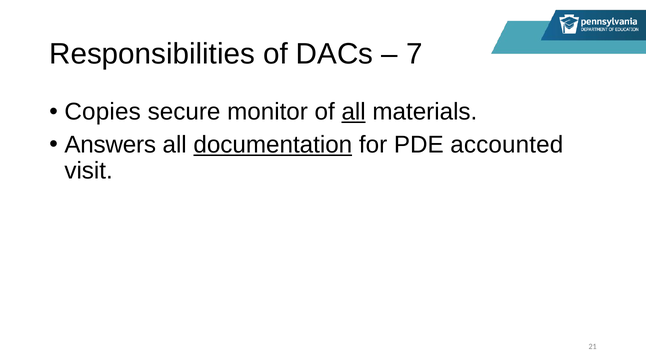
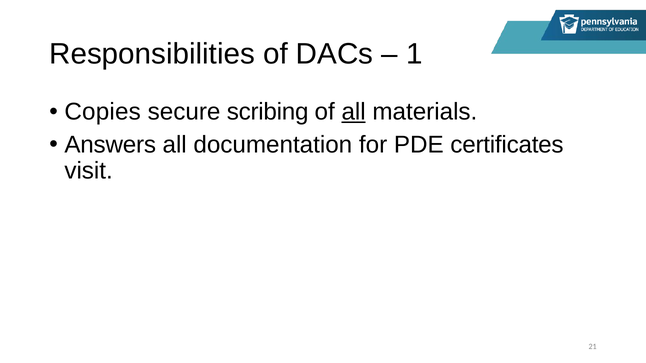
7: 7 -> 1
monitor: monitor -> scribing
documentation underline: present -> none
accounted: accounted -> certificates
